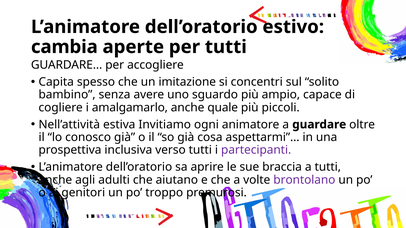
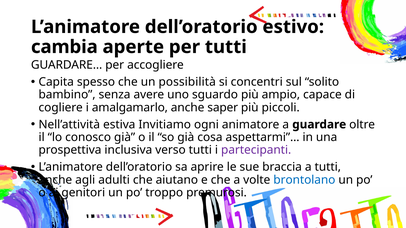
imitazione: imitazione -> possibilità
quale: quale -> saper
brontolano colour: purple -> blue
